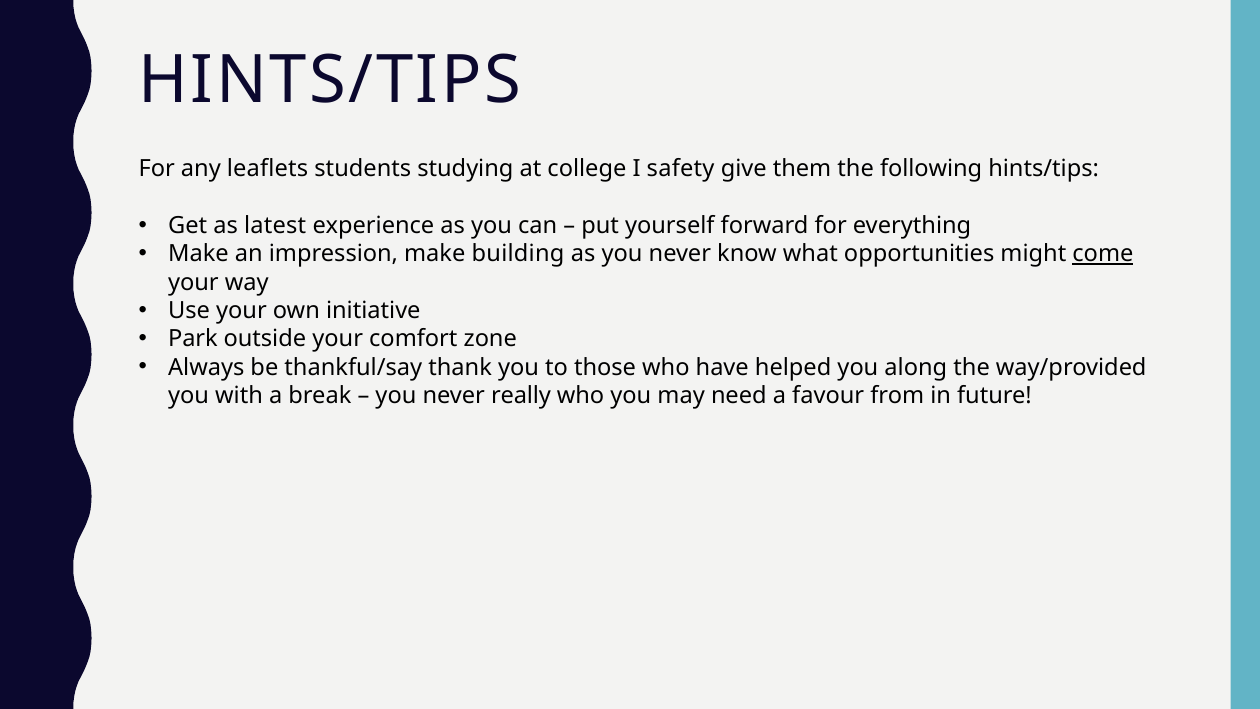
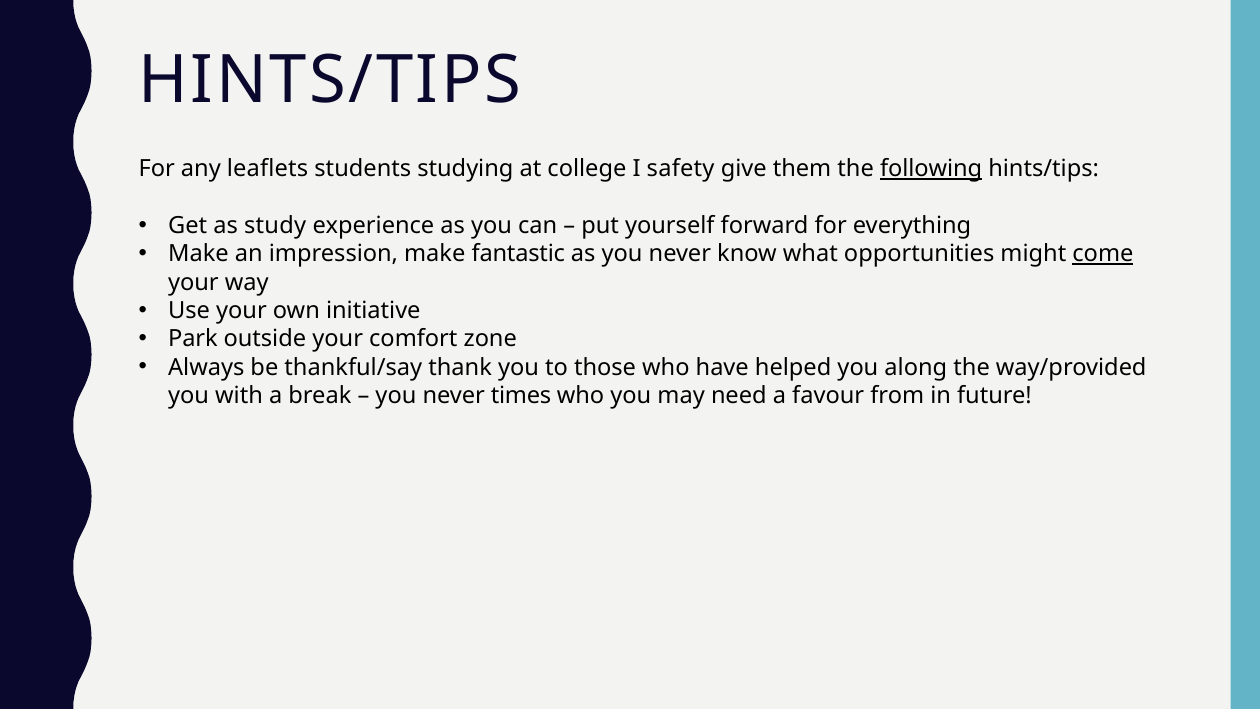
following underline: none -> present
latest: latest -> study
building: building -> fantastic
really: really -> times
